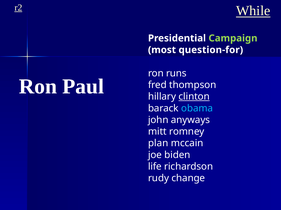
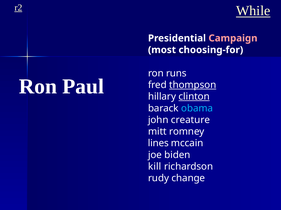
Campaign colour: light green -> pink
question-for: question-for -> choosing-for
thompson underline: none -> present
anyways: anyways -> creature
plan: plan -> lines
life: life -> kill
